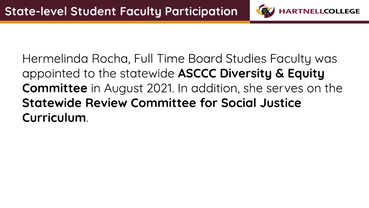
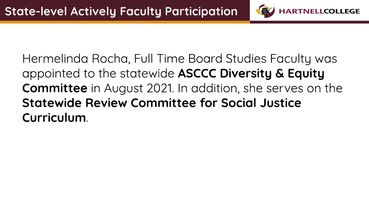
Student: Student -> Actively
